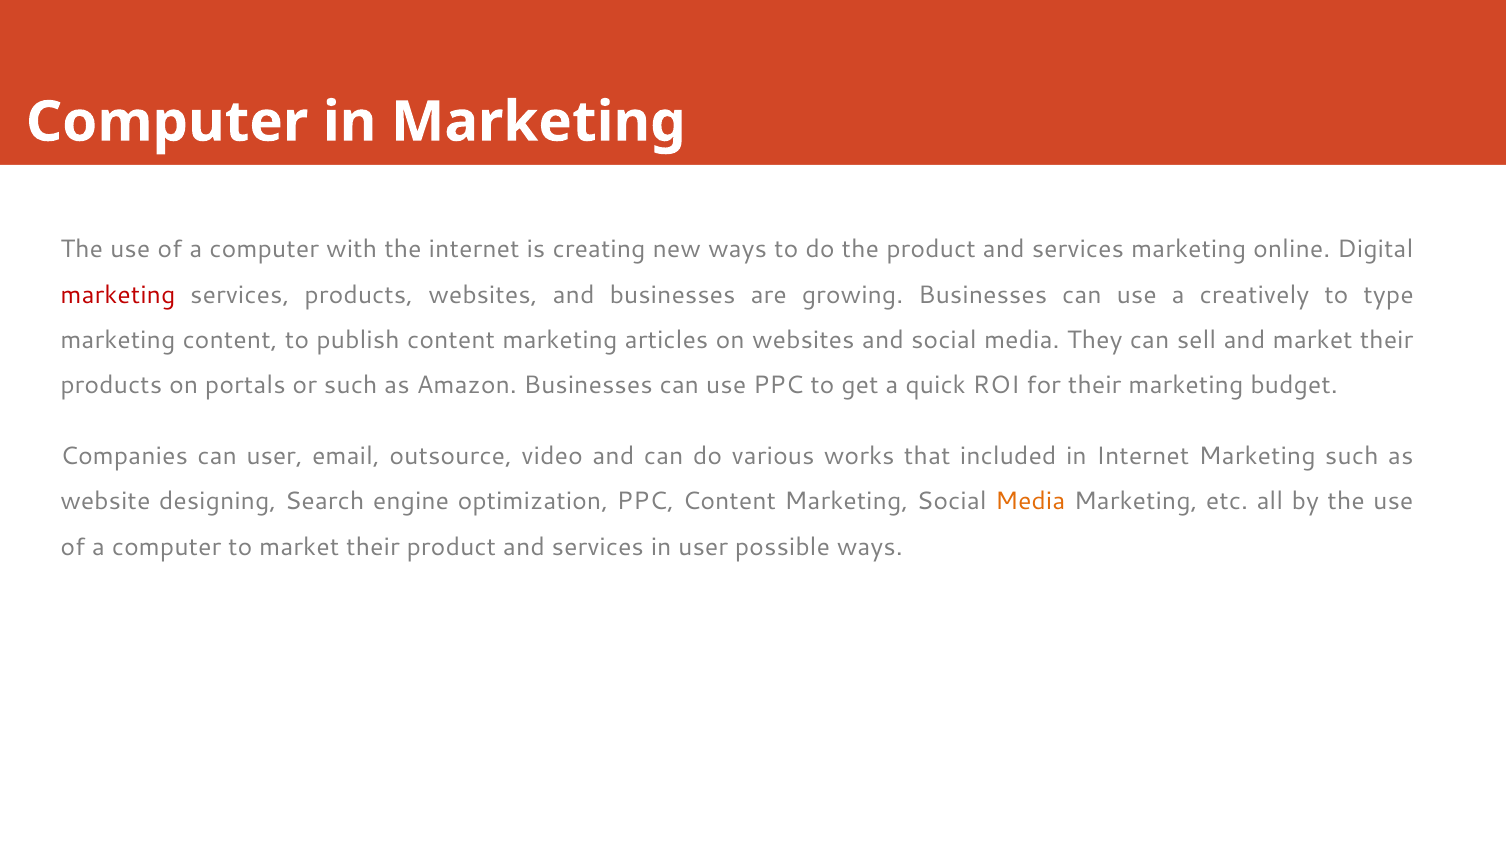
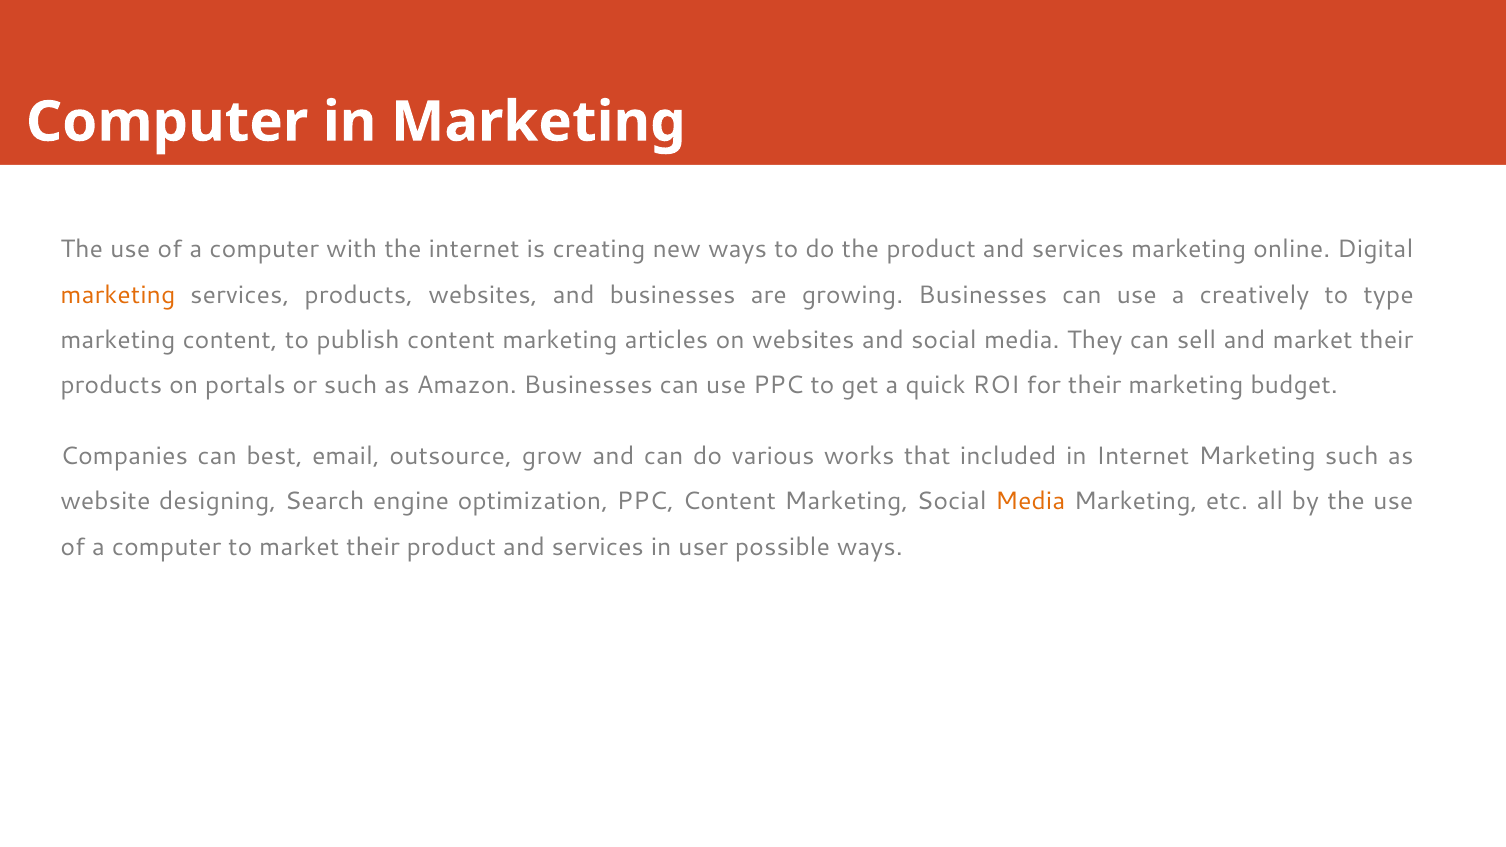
marketing at (118, 295) colour: red -> orange
can user: user -> best
video: video -> grow
